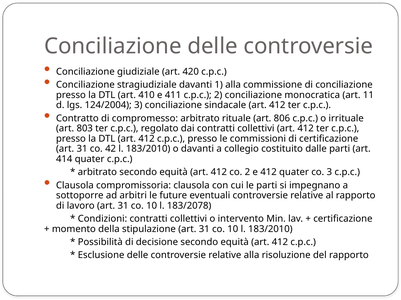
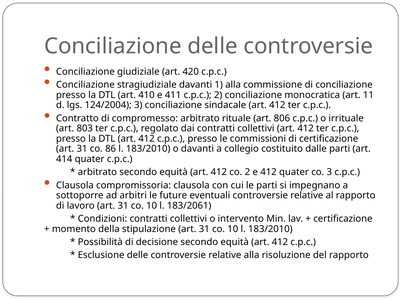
42: 42 -> 86
183/2078: 183/2078 -> 183/2061
